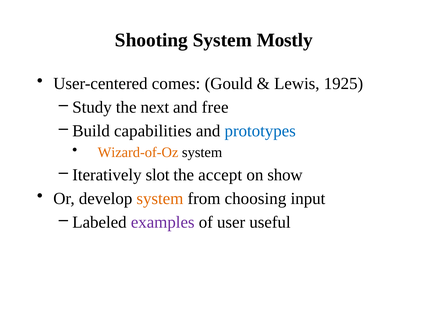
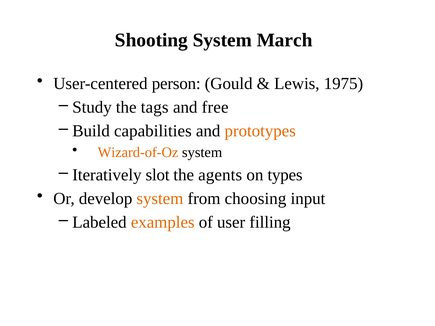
Mostly: Mostly -> March
comes: comes -> person
1925: 1925 -> 1975
next: next -> tags
prototypes colour: blue -> orange
accept: accept -> agents
show: show -> types
examples colour: purple -> orange
useful: useful -> filling
